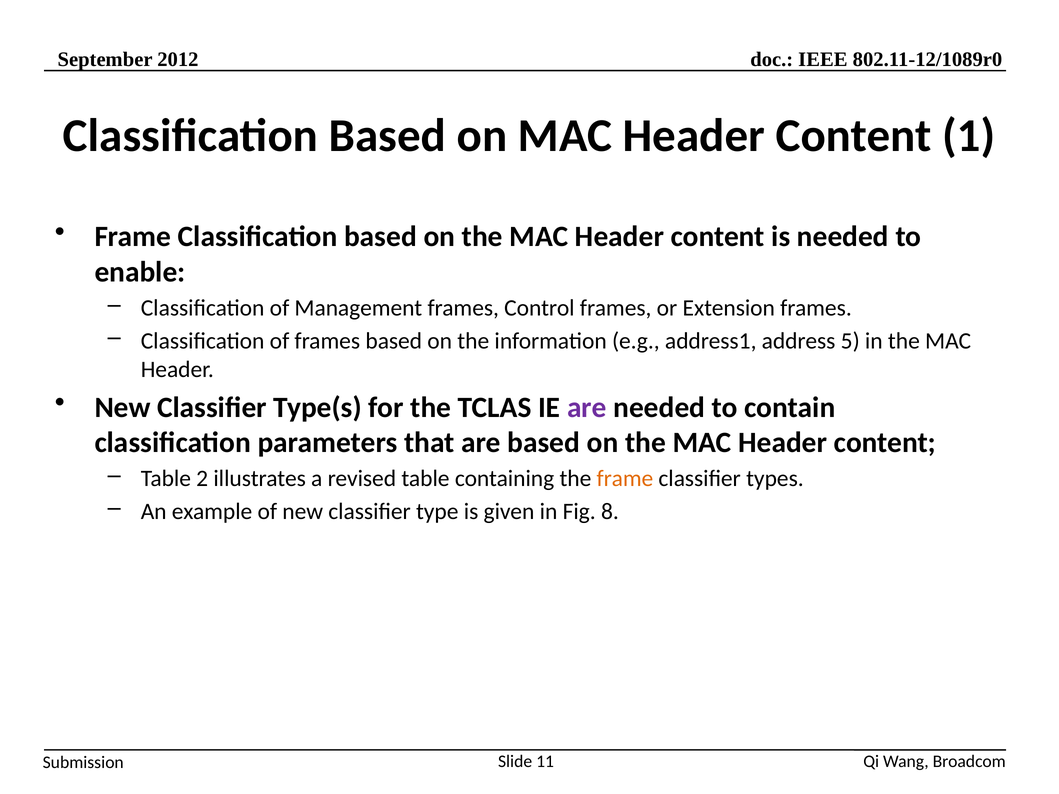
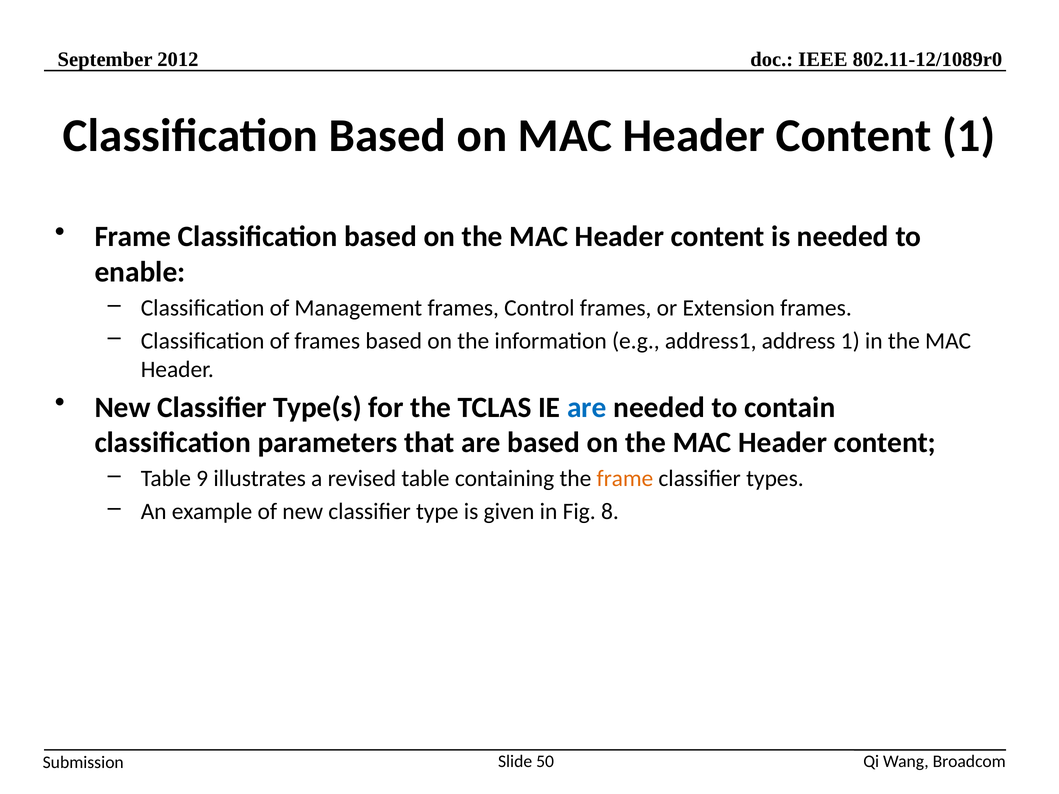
address 5: 5 -> 1
are at (587, 407) colour: purple -> blue
2: 2 -> 9
11: 11 -> 50
